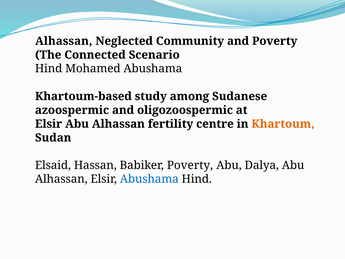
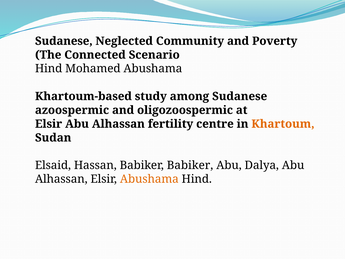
Alhassan at (64, 41): Alhassan -> Sudanese
Babiker Poverty: Poverty -> Babiker
Abushama at (149, 179) colour: blue -> orange
